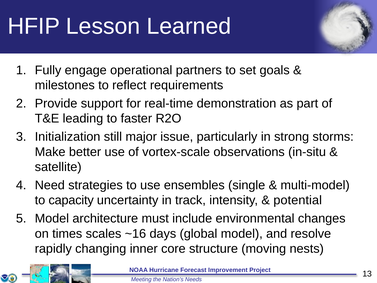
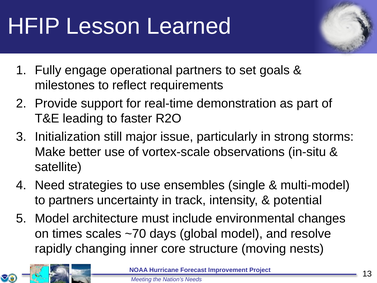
to capacity: capacity -> partners
~16: ~16 -> ~70
